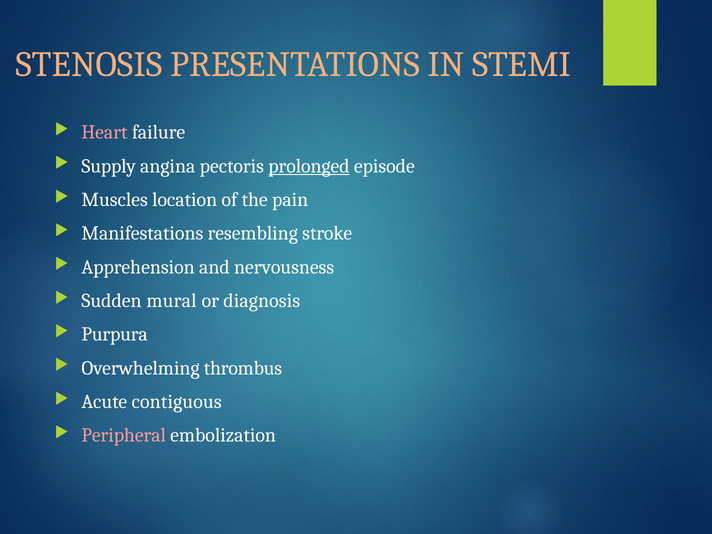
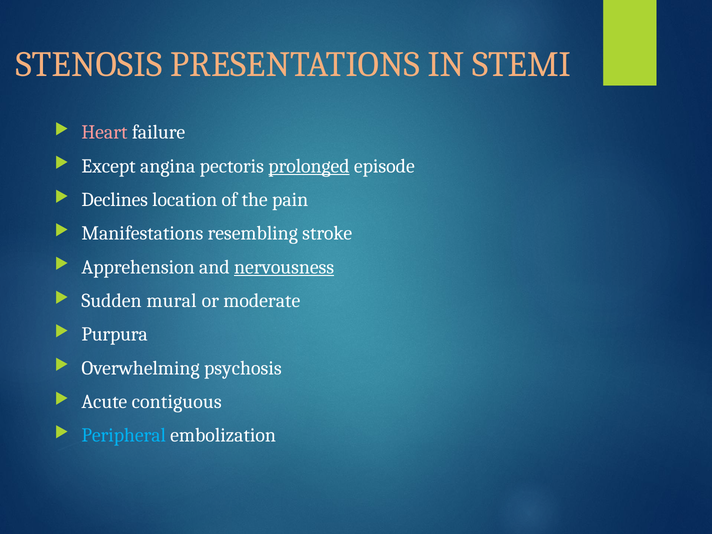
Supply: Supply -> Except
Muscles: Muscles -> Declines
nervousness underline: none -> present
diagnosis: diagnosis -> moderate
thrombus: thrombus -> psychosis
Peripheral colour: pink -> light blue
